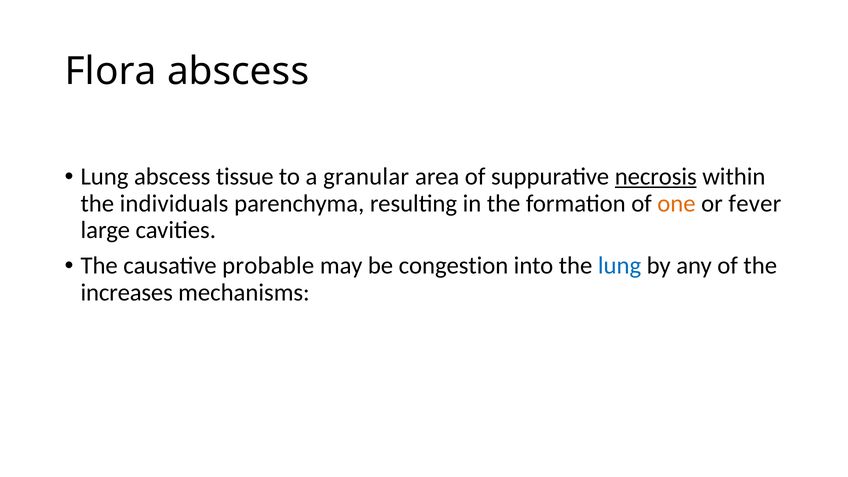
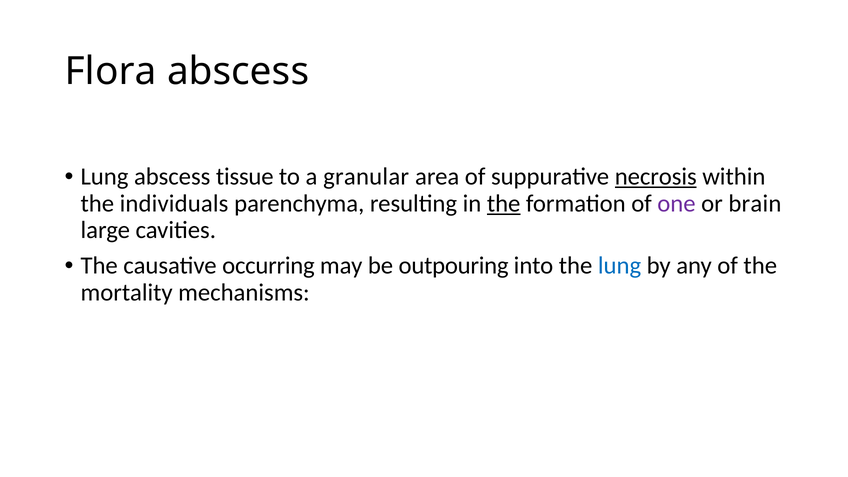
the at (504, 204) underline: none -> present
one colour: orange -> purple
fever: fever -> brain
probable: probable -> occurring
congestion: congestion -> outpouring
increases: increases -> mortality
